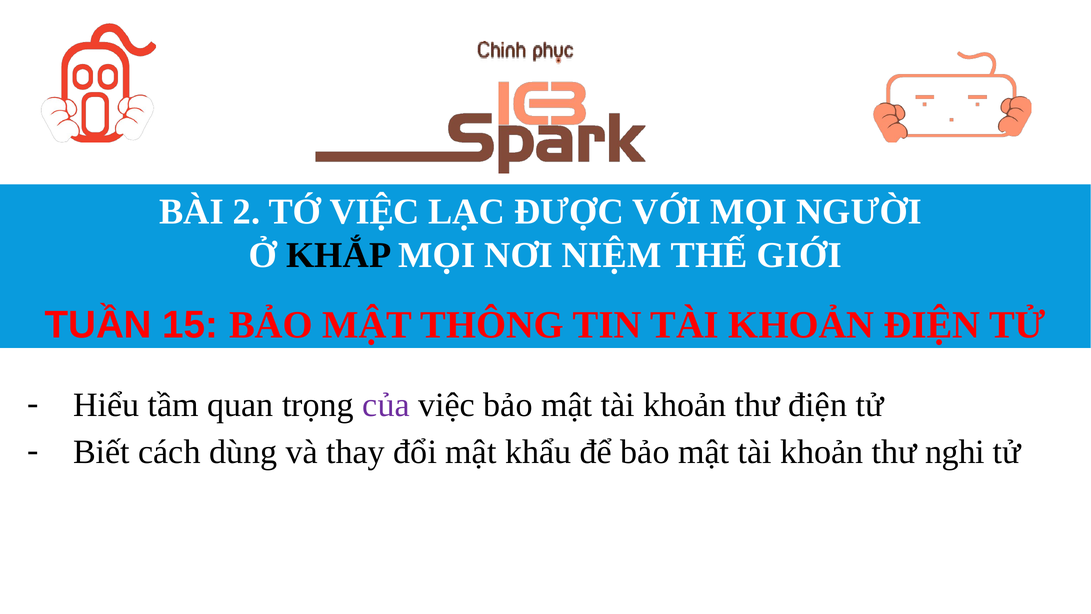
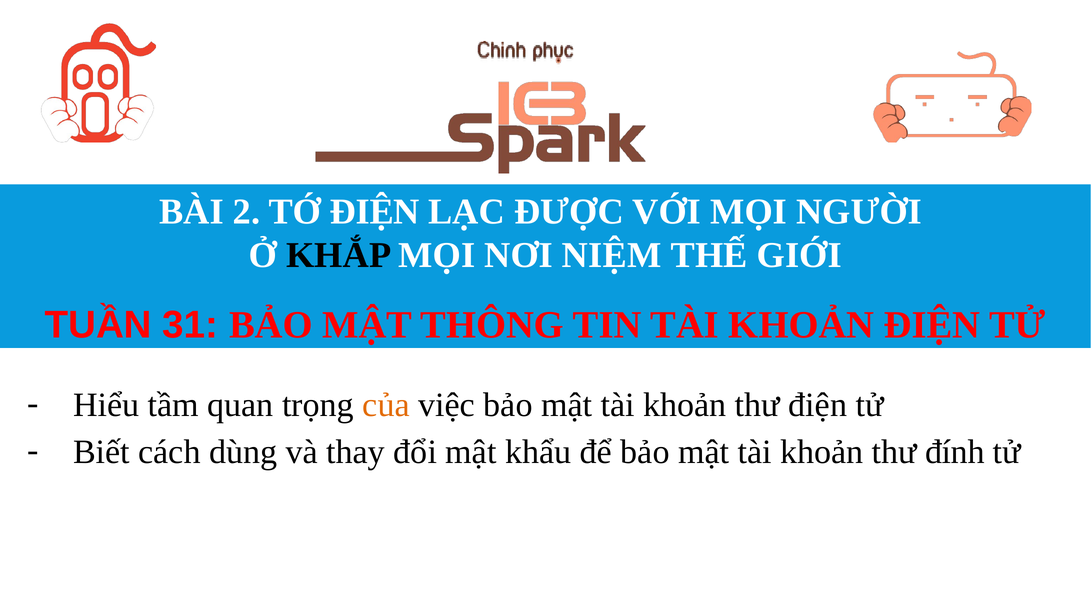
TỚ VIỆC: VIỆC -> ĐIỆN
15: 15 -> 31
của colour: purple -> orange
nghi: nghi -> đính
